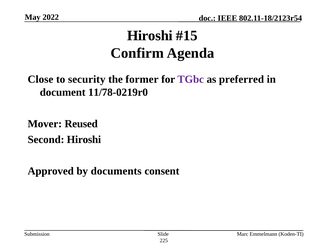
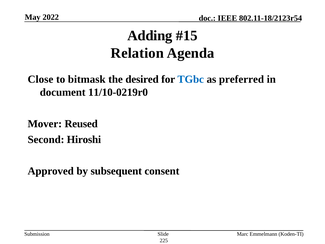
Hiroshi at (150, 36): Hiroshi -> Adding
Confirm: Confirm -> Relation
security: security -> bitmask
former: former -> desired
TGbc colour: purple -> blue
11/78-0219r0: 11/78-0219r0 -> 11/10-0219r0
documents: documents -> subsequent
